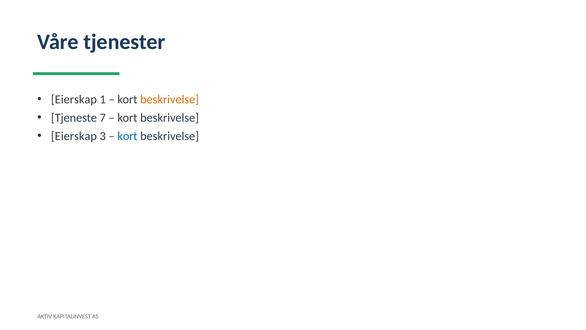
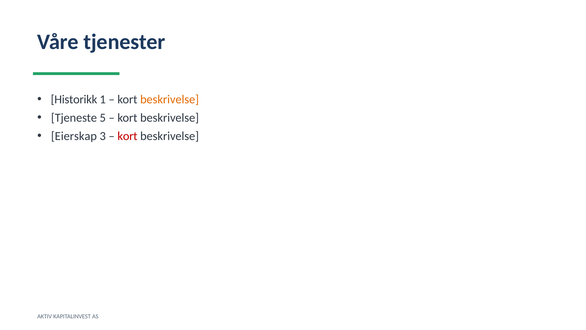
Eierskap at (74, 99): Eierskap -> Historikk
7: 7 -> 5
kort at (127, 136) colour: blue -> red
